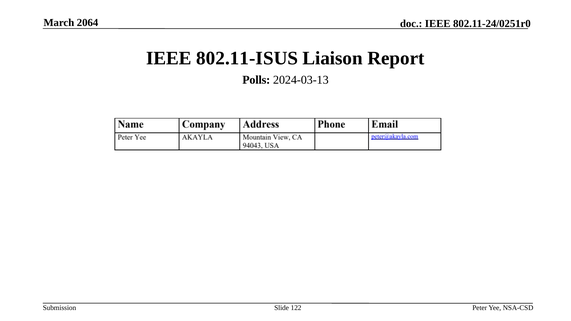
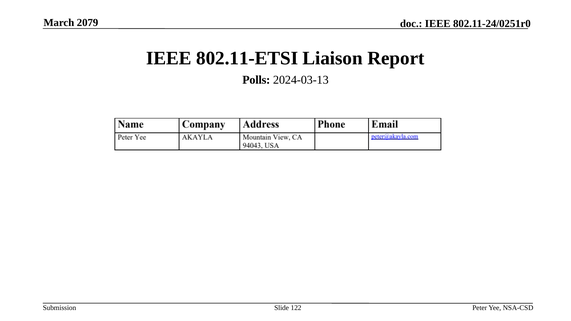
2064: 2064 -> 2079
802.11-ISUS: 802.11-ISUS -> 802.11-ETSI
